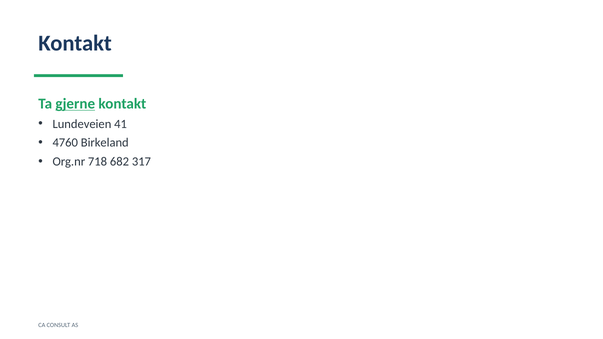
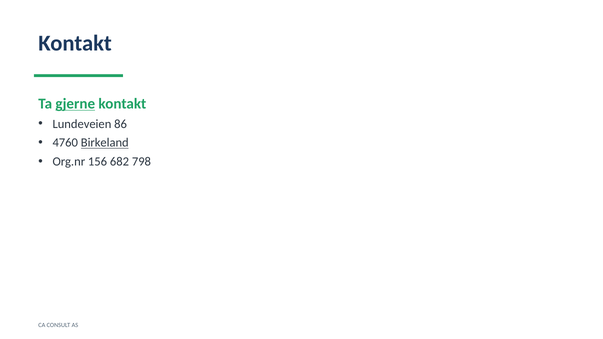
41: 41 -> 86
Birkeland underline: none -> present
718: 718 -> 156
317: 317 -> 798
